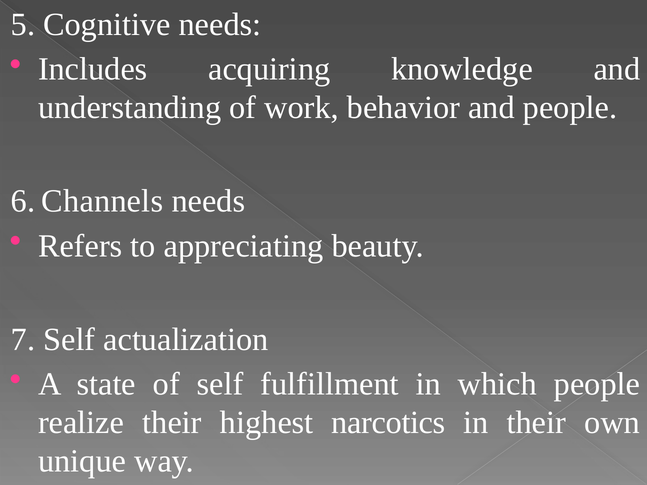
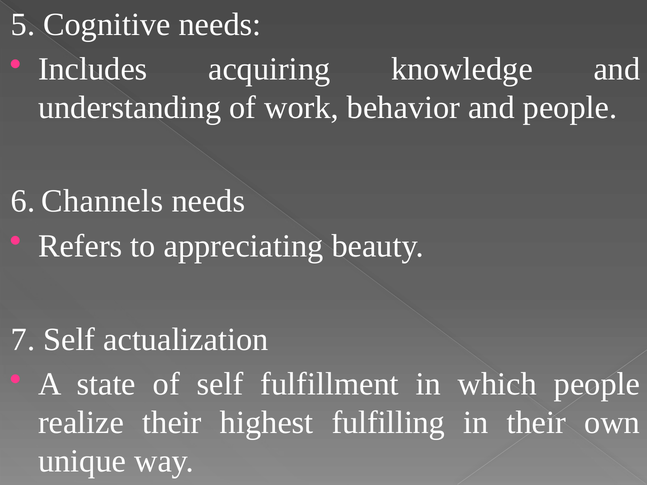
narcotics: narcotics -> fulfilling
